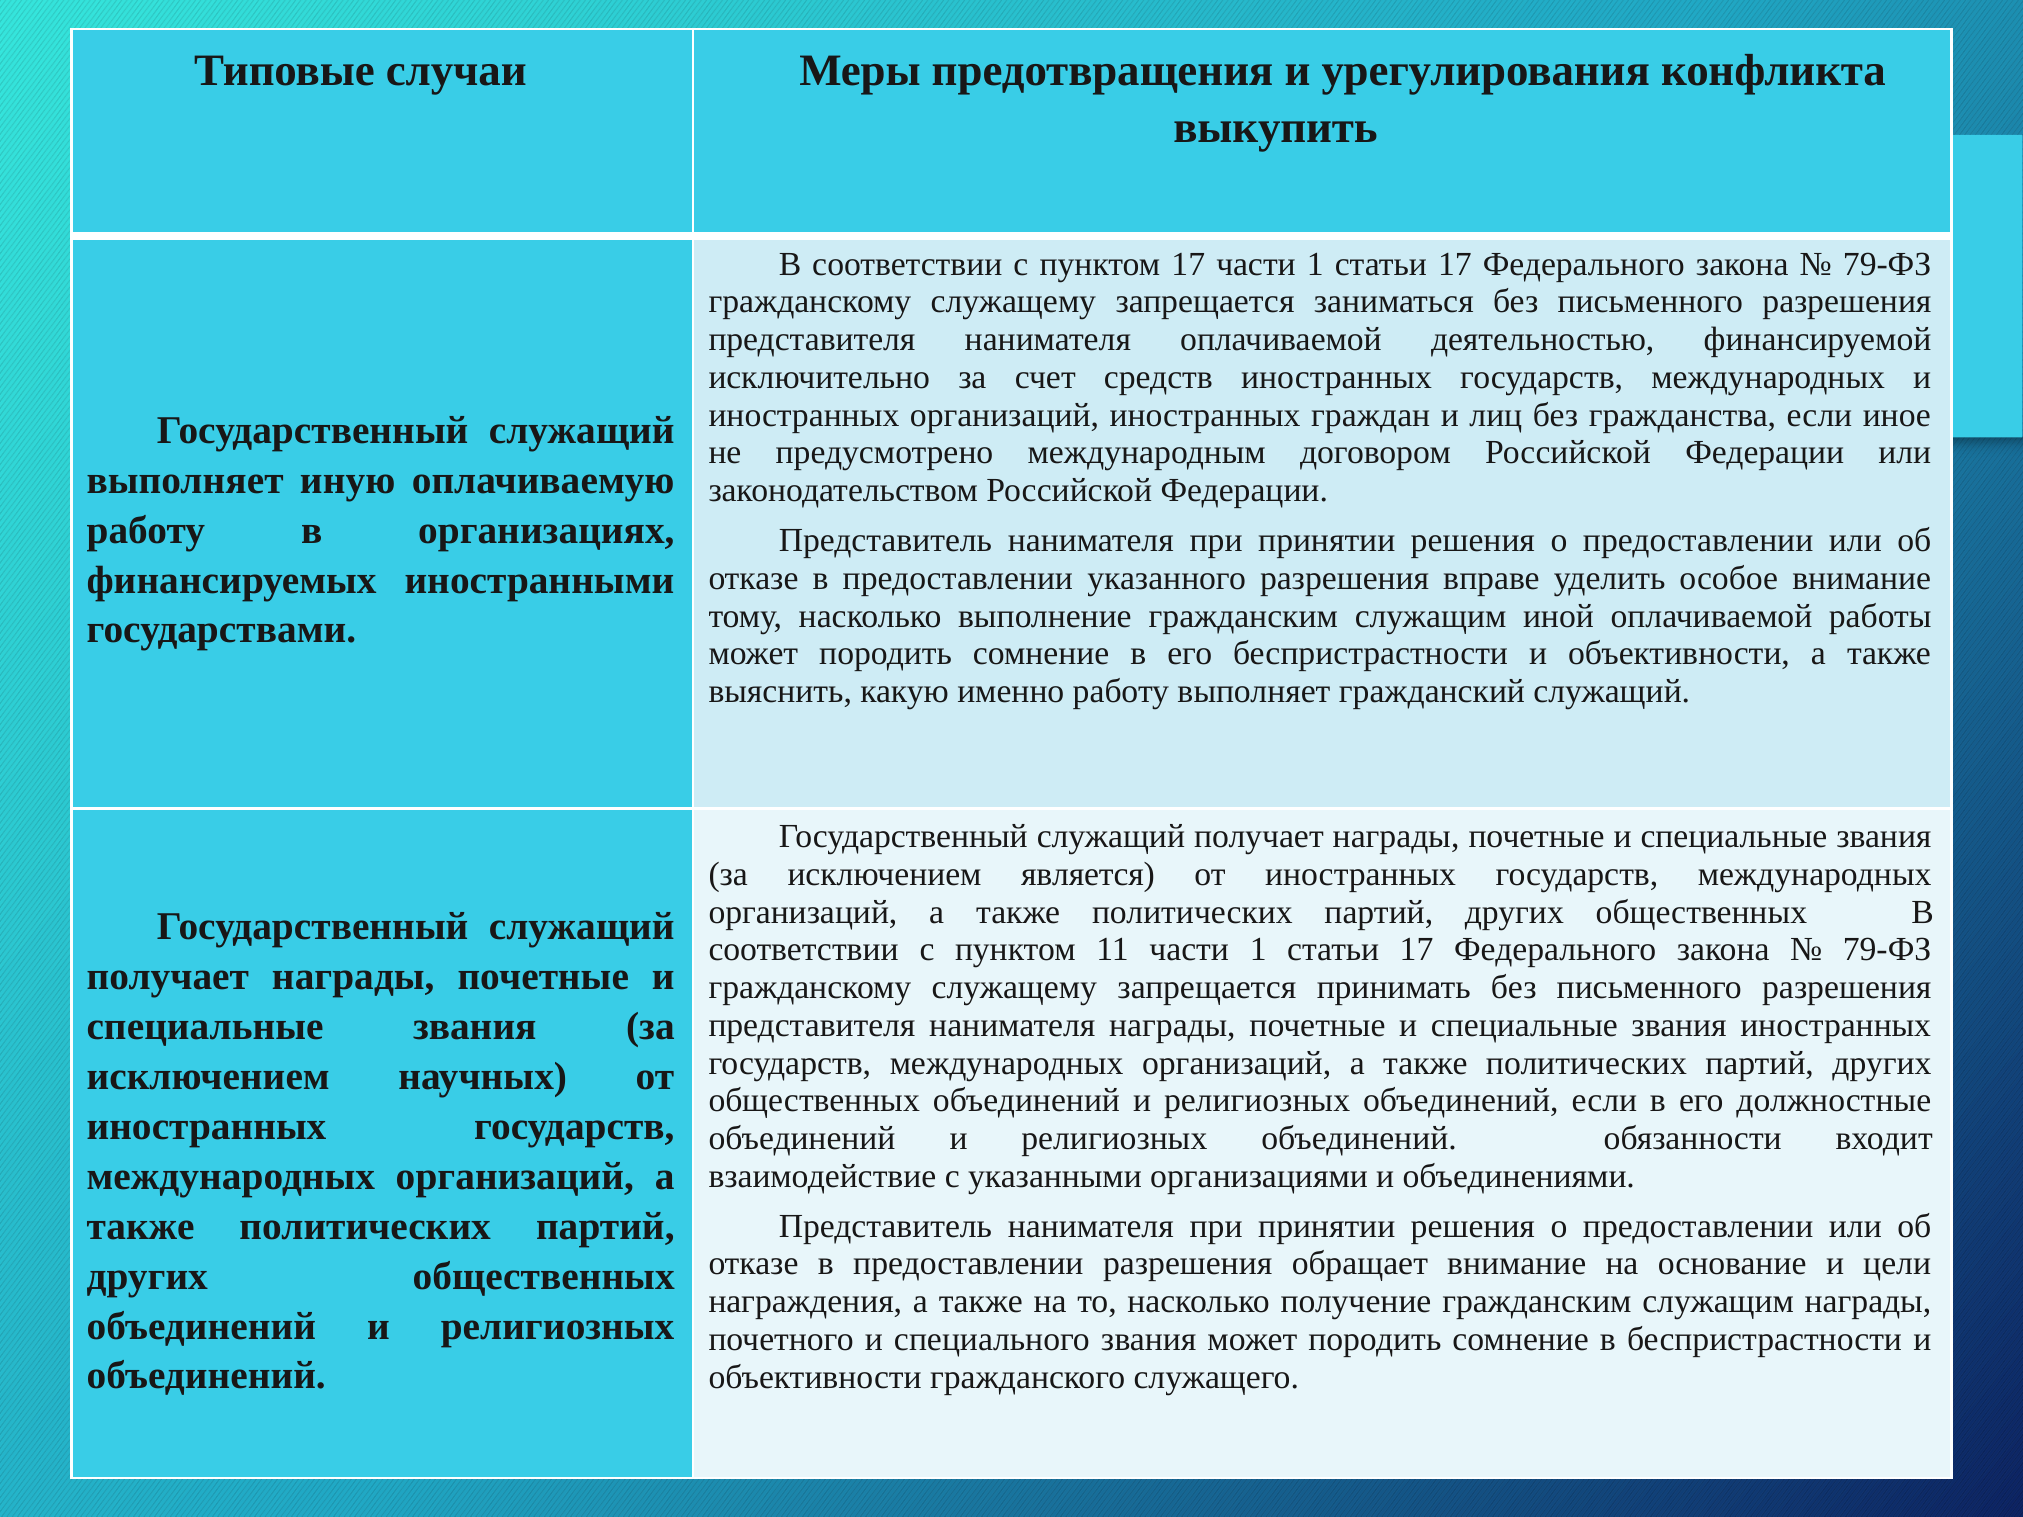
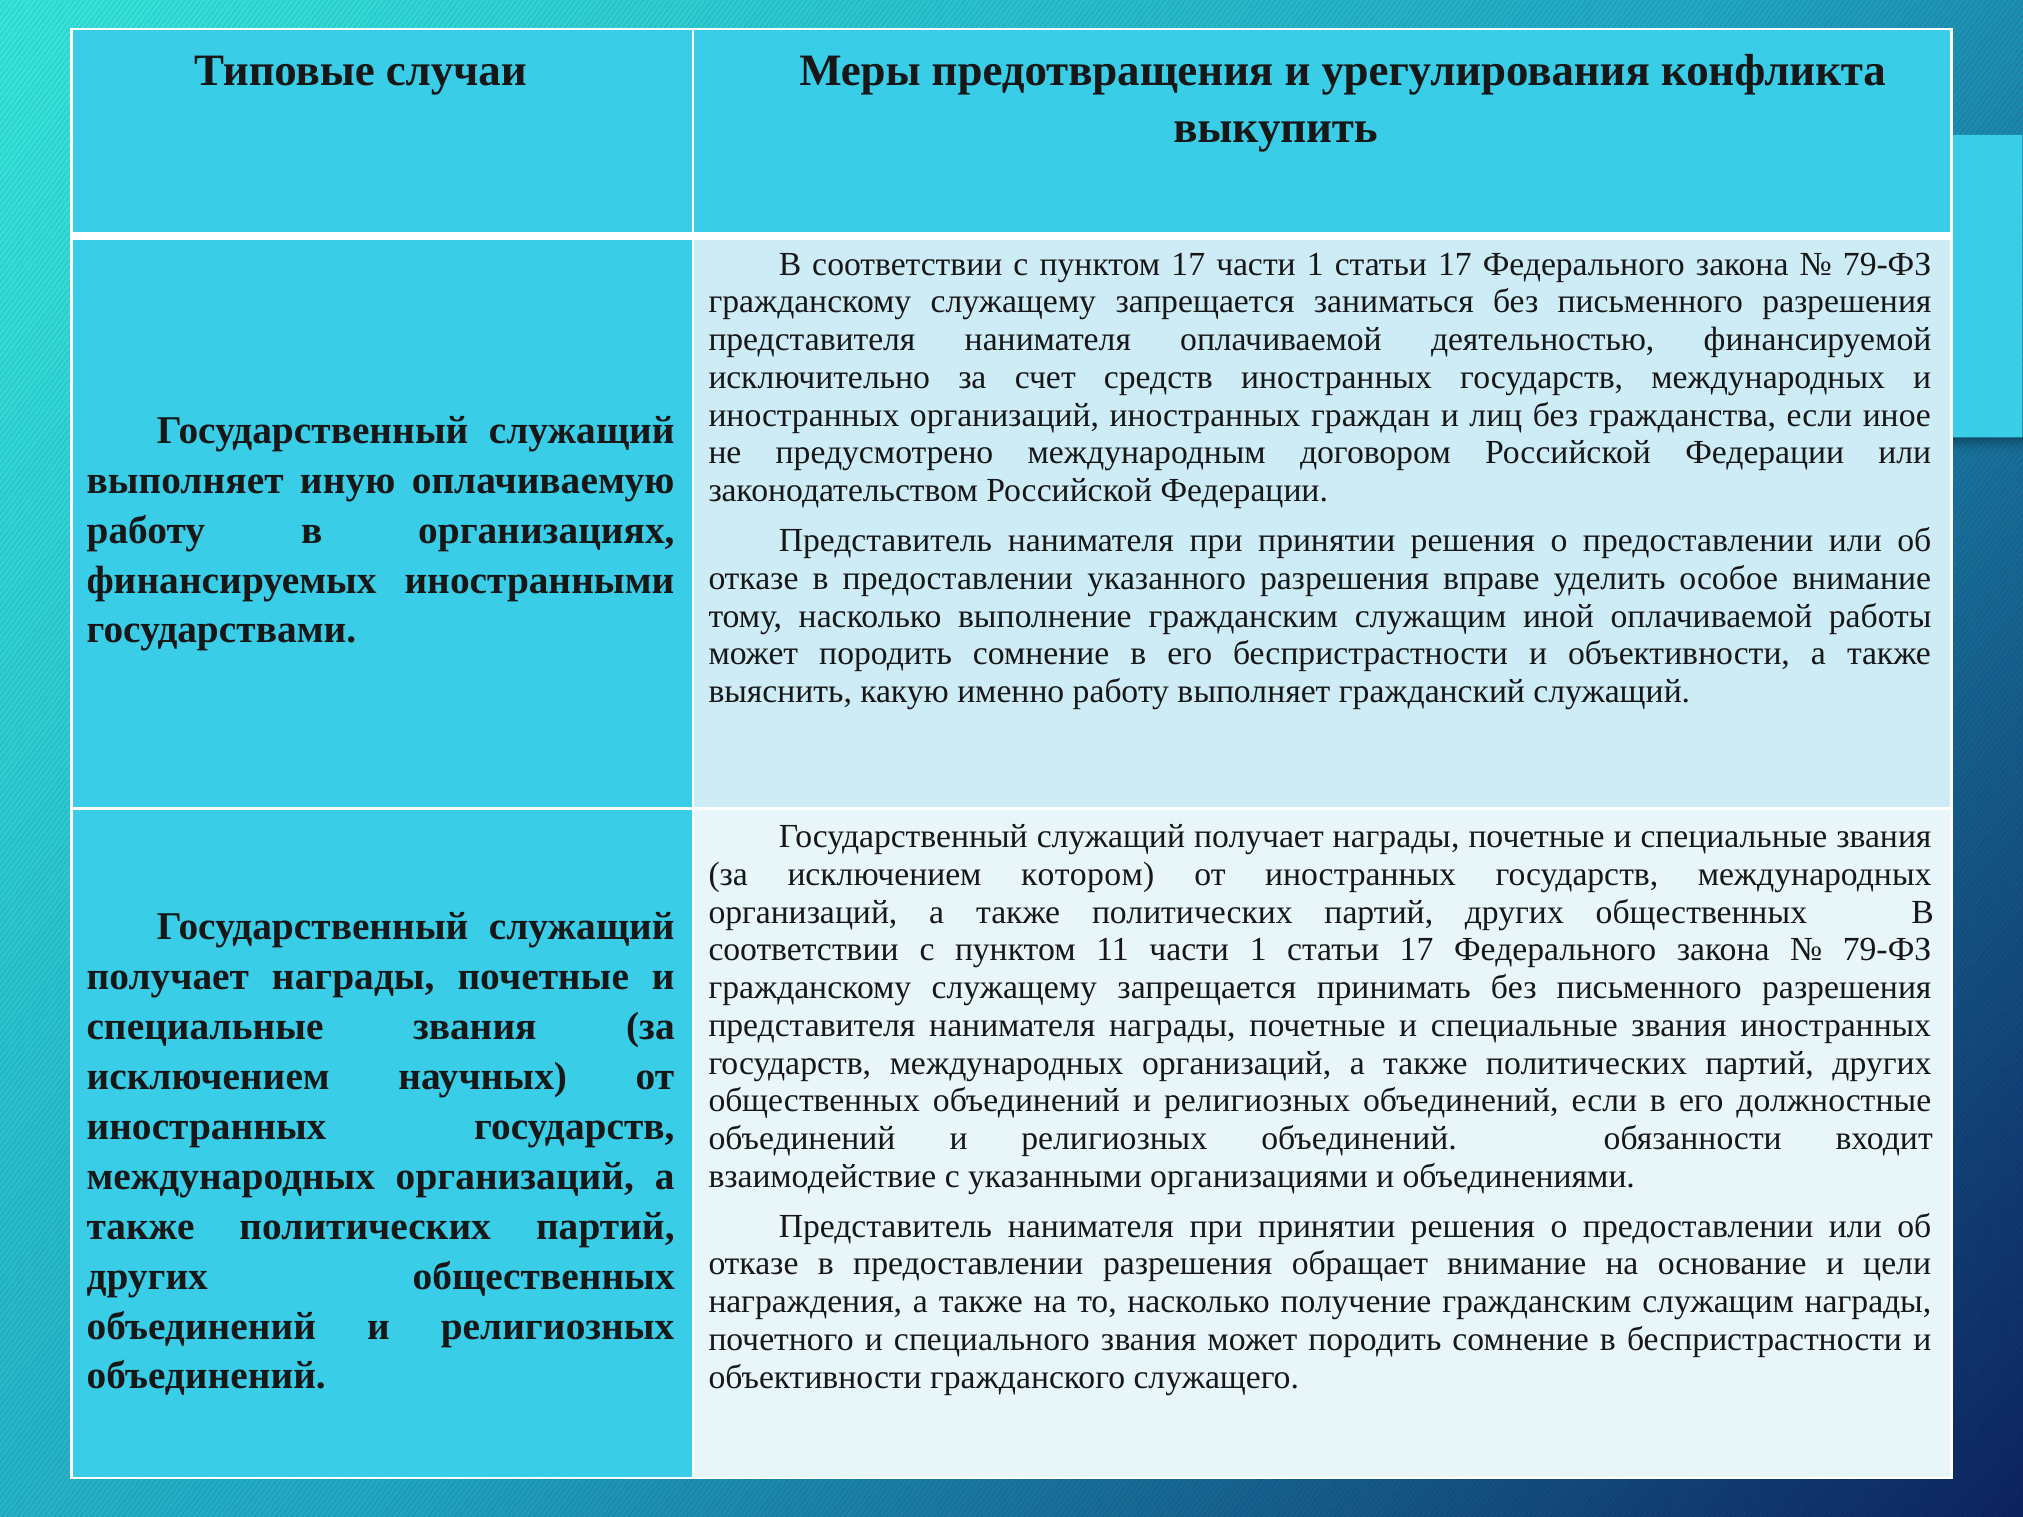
является: является -> котором
